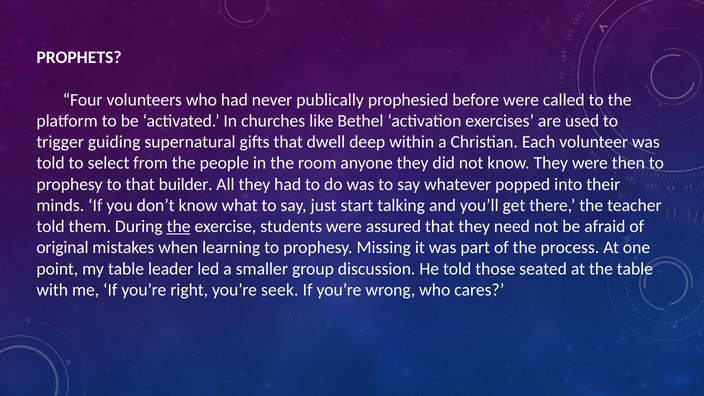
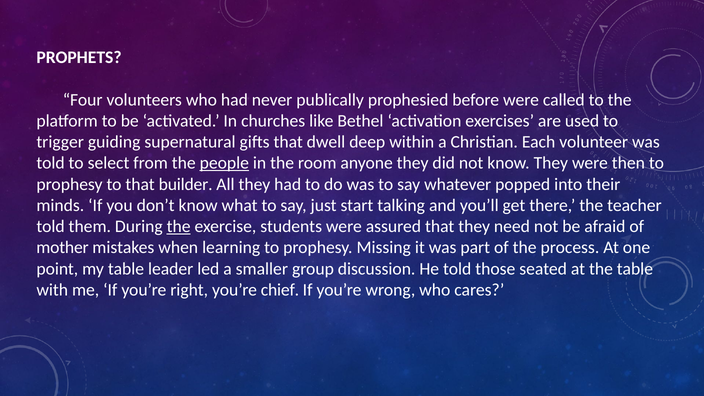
people underline: none -> present
original: original -> mother
seek: seek -> chief
